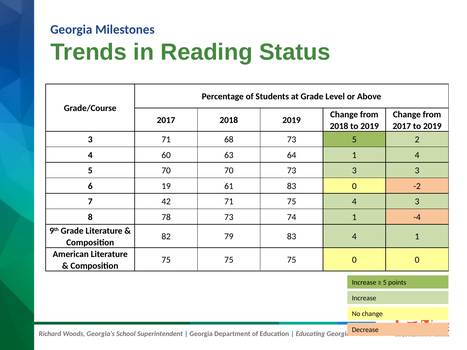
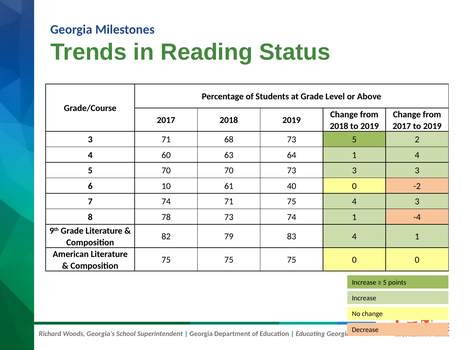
19: 19 -> 10
61 83: 83 -> 40
7 42: 42 -> 74
